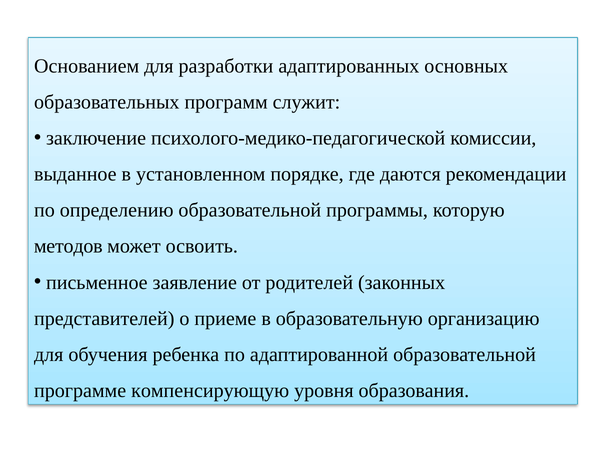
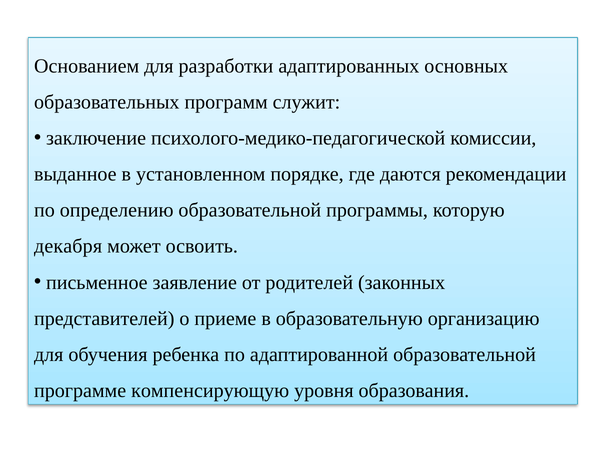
методов: методов -> декабря
